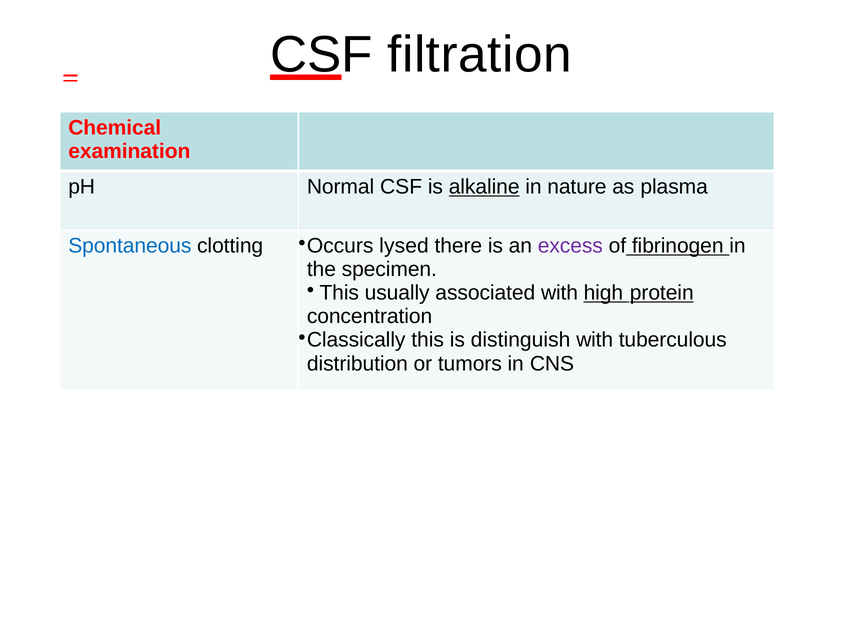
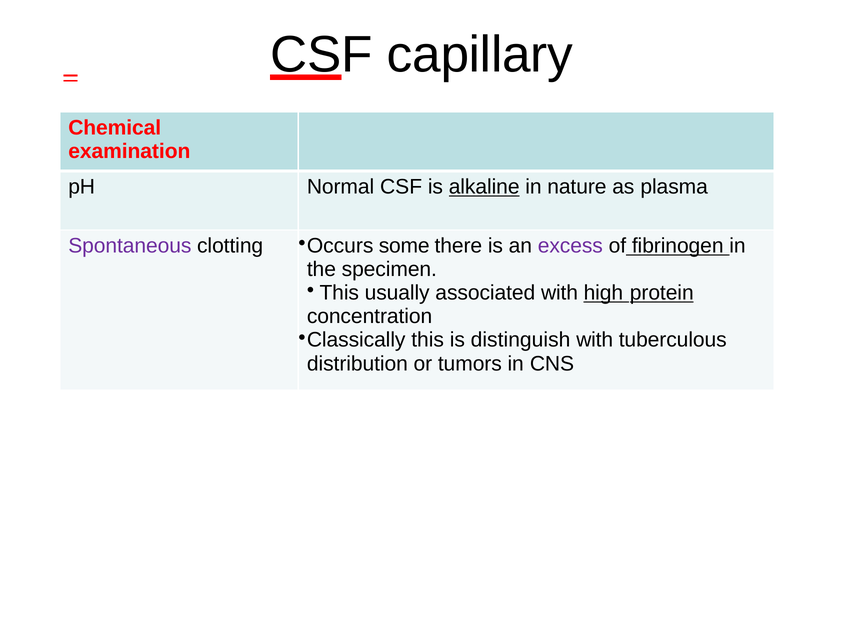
filtration: filtration -> capillary
Spontaneous colour: blue -> purple
lysed: lysed -> some
